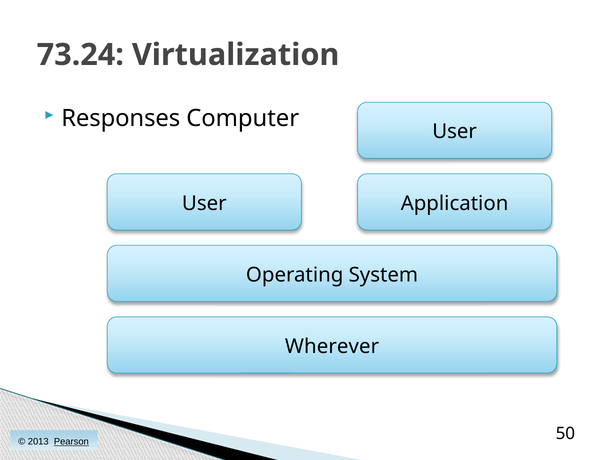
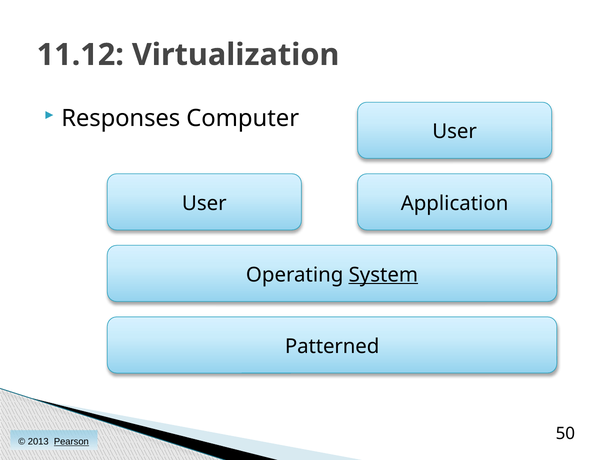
73.24: 73.24 -> 11.12
System underline: none -> present
Wherever: Wherever -> Patterned
